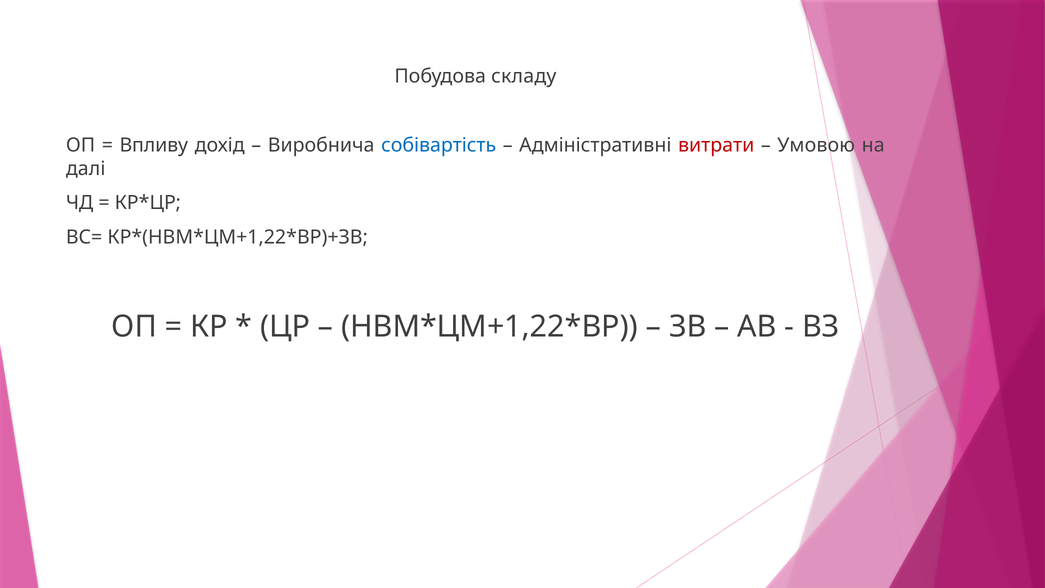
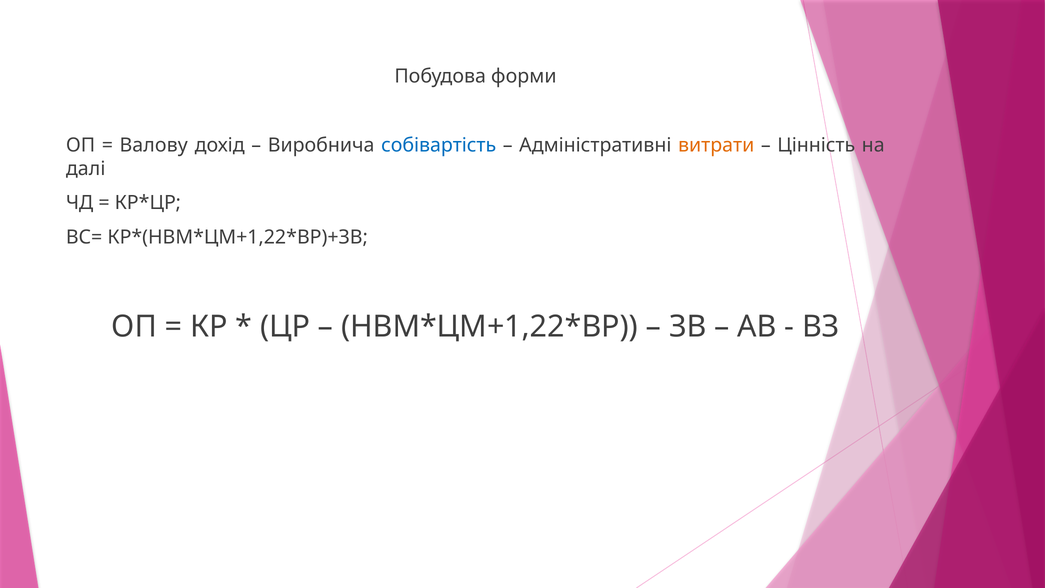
складу: складу -> форми
Впливу: Впливу -> Валову
витрати colour: red -> orange
Умовою: Умовою -> Цінність
